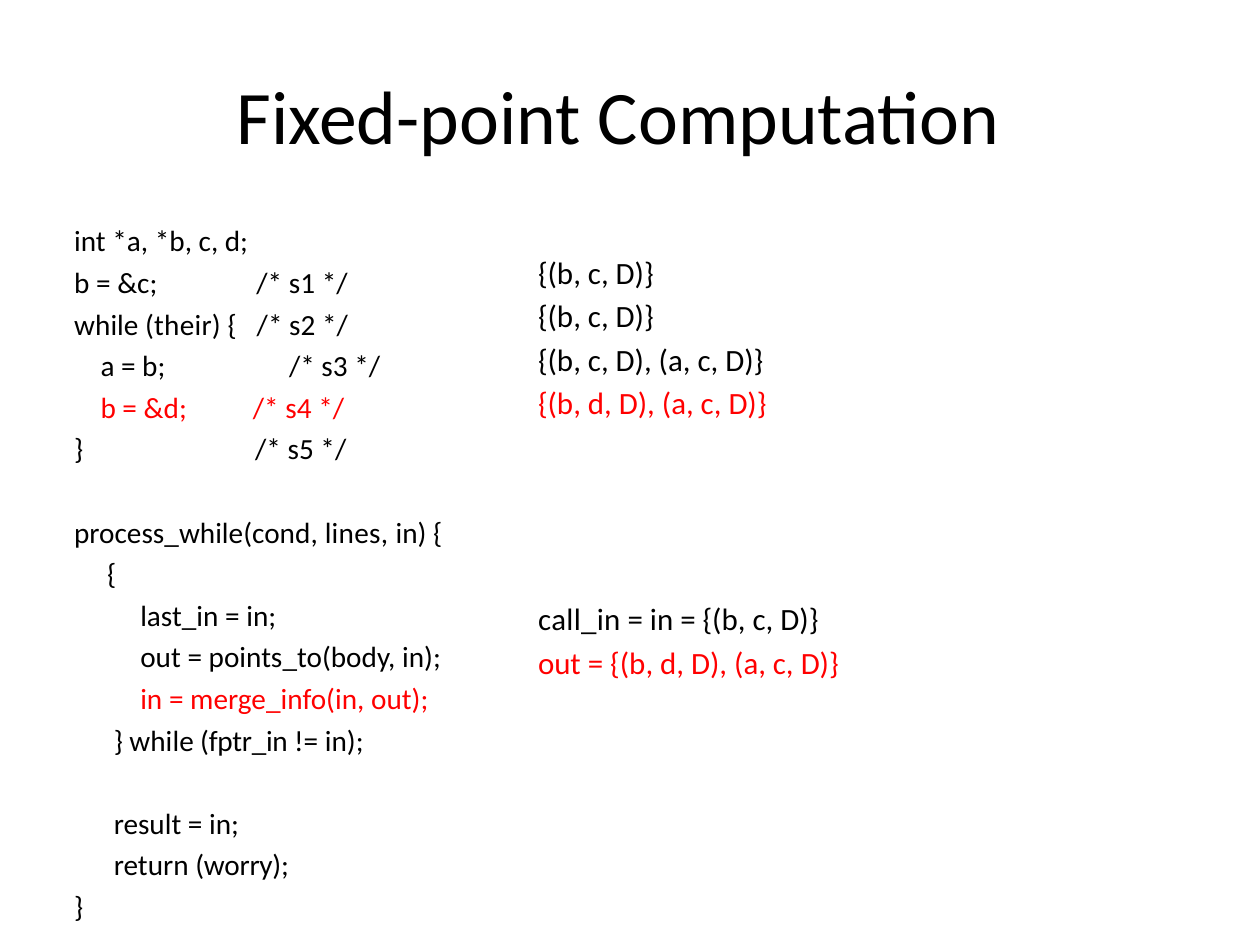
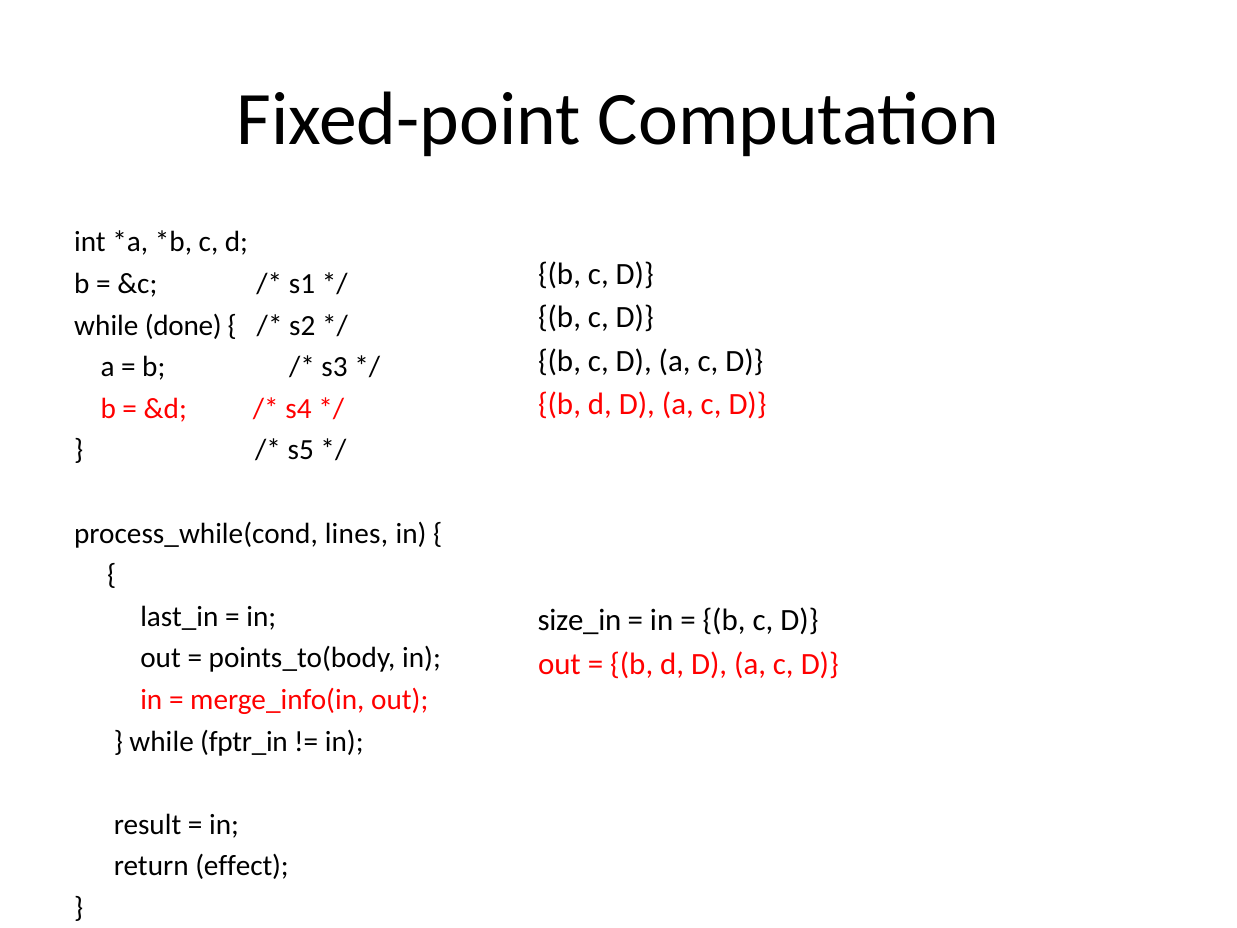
their: their -> done
call_in: call_in -> size_in
worry: worry -> effect
